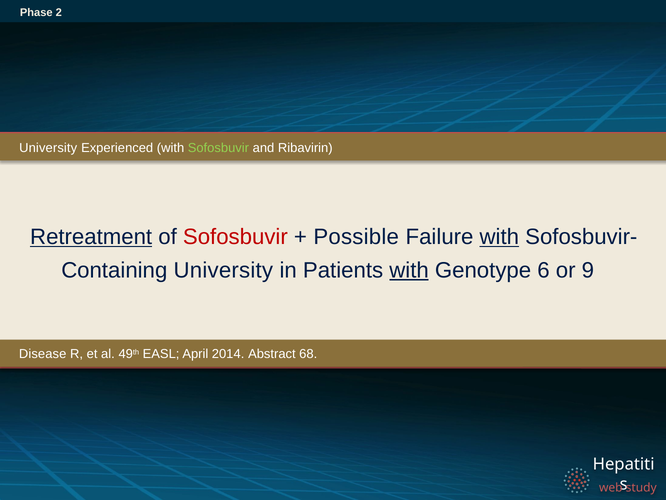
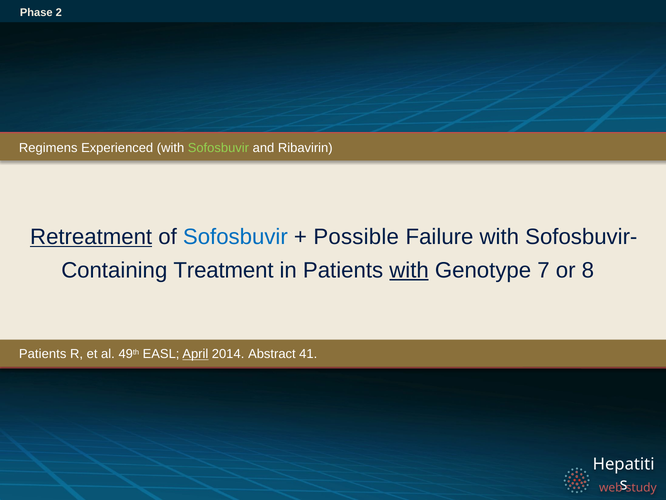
University at (48, 148): University -> Regimens
Sofosbuvir at (235, 237) colour: red -> blue
with at (499, 237) underline: present -> none
University at (223, 270): University -> Treatment
6: 6 -> 7
9: 9 -> 8
Disease at (43, 354): Disease -> Patients
April underline: none -> present
68: 68 -> 41
